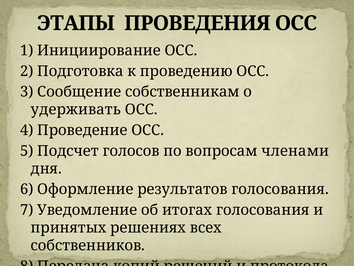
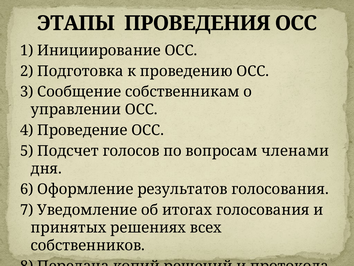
удерживать: удерживать -> управлении
